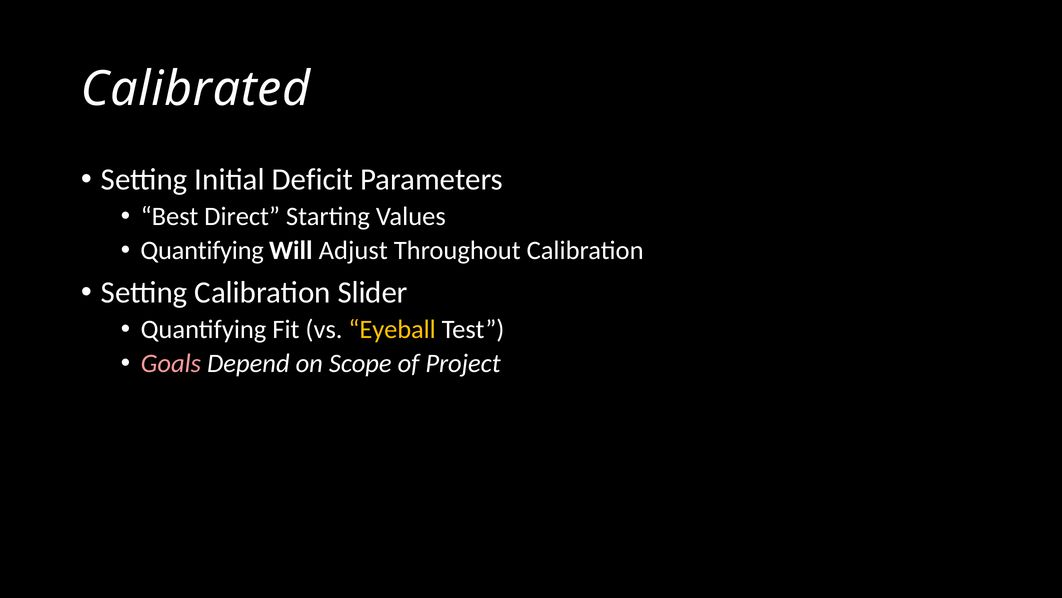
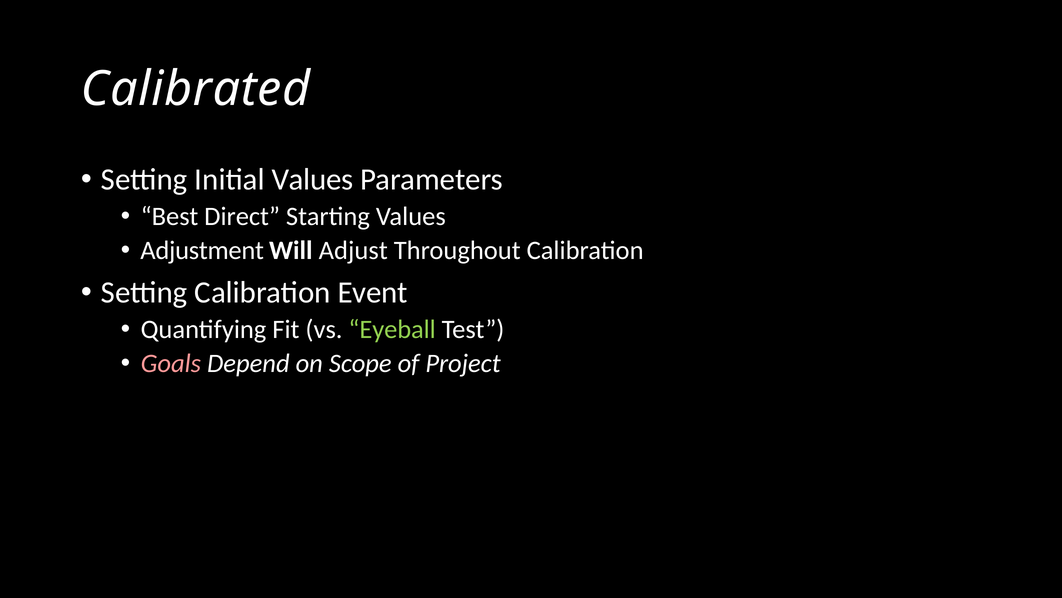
Initial Deficit: Deficit -> Values
Quantifying at (202, 250): Quantifying -> Adjustment
Slider: Slider -> Event
Eyeball colour: yellow -> light green
